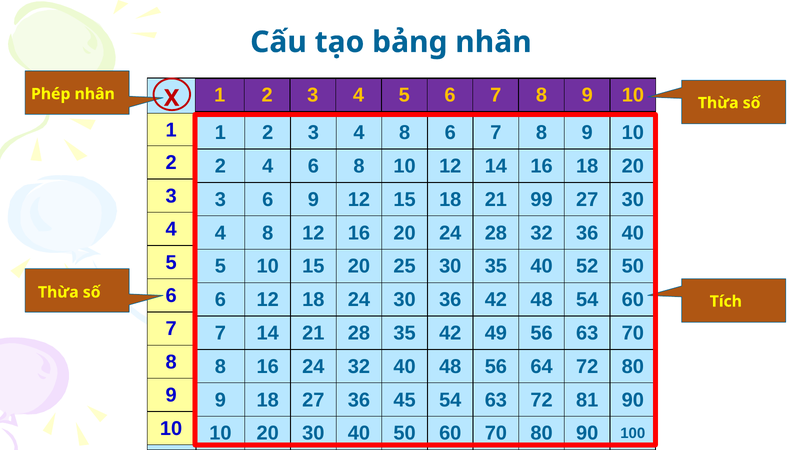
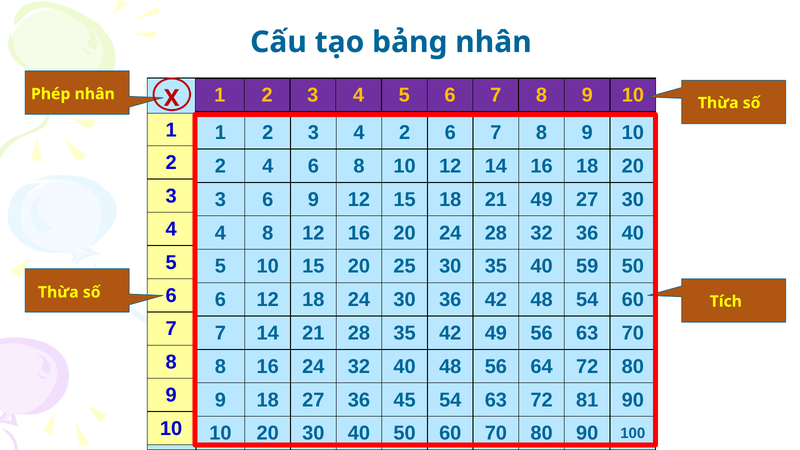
3 4 8: 8 -> 2
21 99: 99 -> 49
52: 52 -> 59
